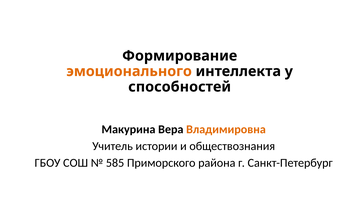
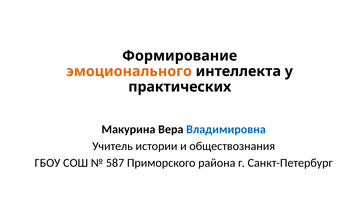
способностей: способностей -> практических
Владимировна colour: orange -> blue
585: 585 -> 587
